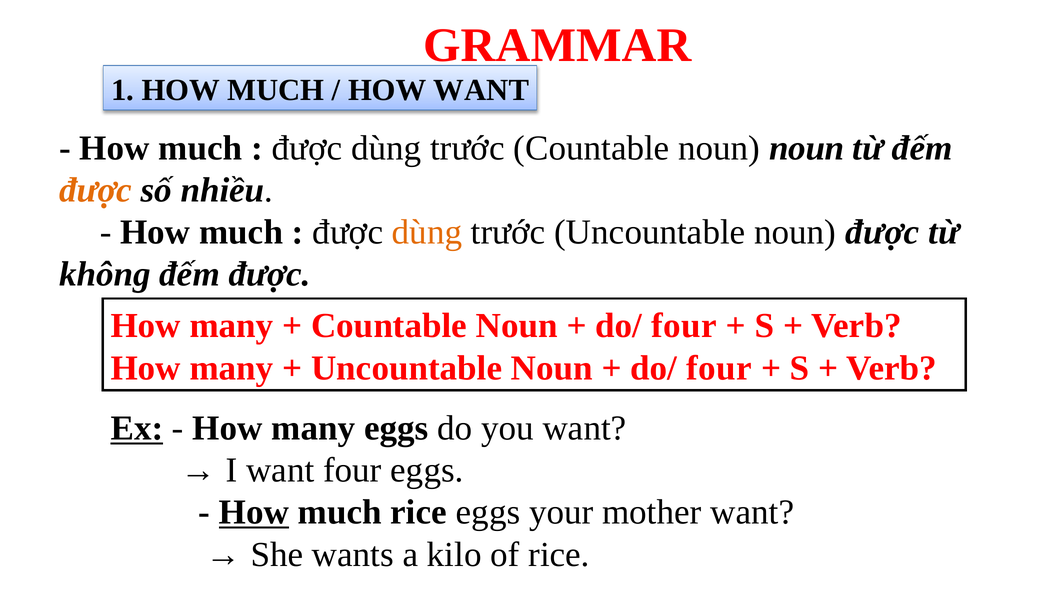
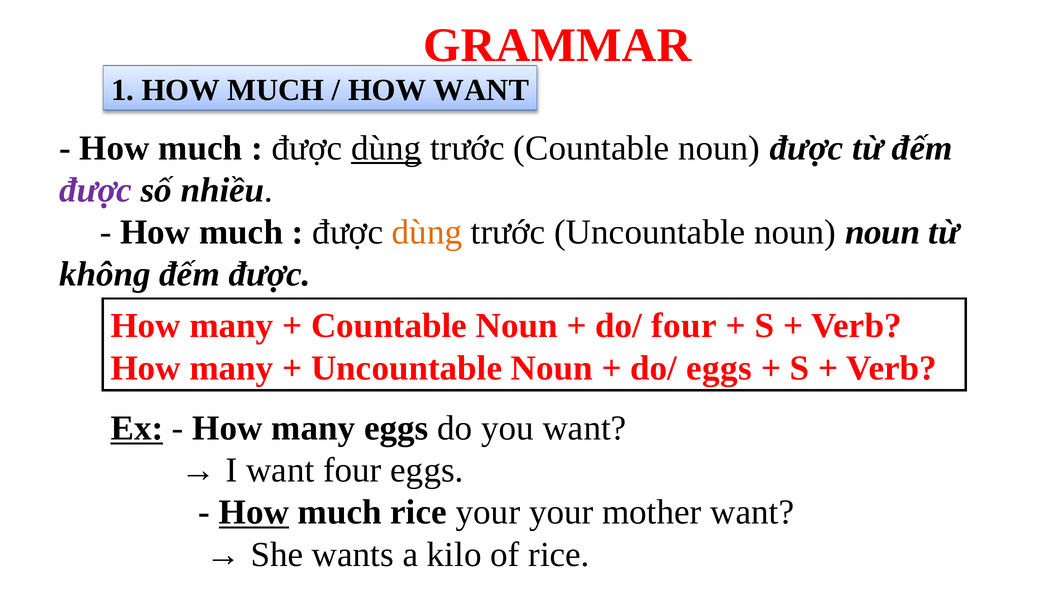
dùng at (386, 148) underline: none -> present
noun noun: noun -> được
được at (95, 190) colour: orange -> purple
noun được: được -> noun
four at (719, 368): four -> eggs
rice eggs: eggs -> your
